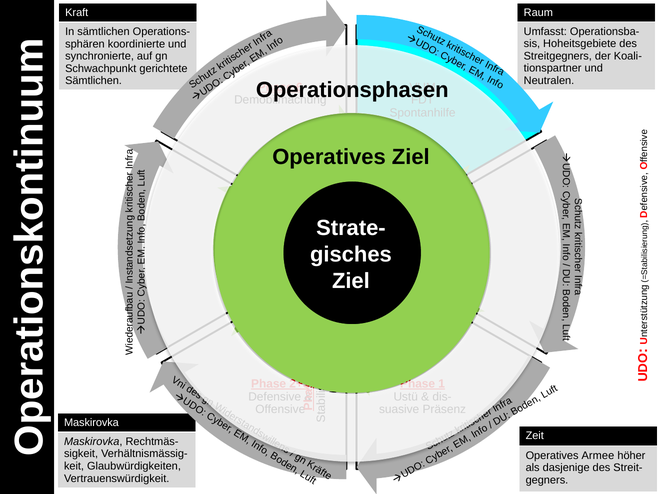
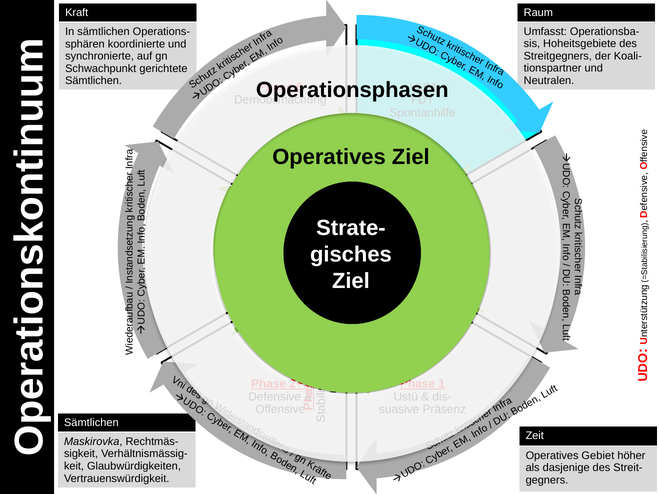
Maskirovka at (91, 423): Maskirovka -> Sämtlichen
Armee at (598, 456): Armee -> Gebiet
